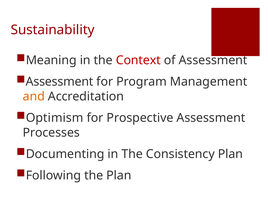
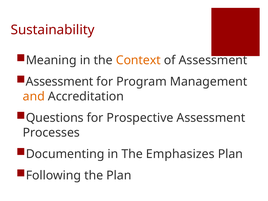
Context colour: red -> orange
Optimism: Optimism -> Questions
Consistency: Consistency -> Emphasizes
